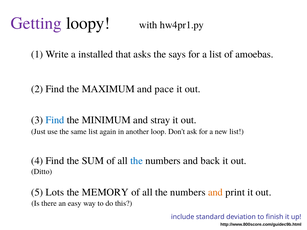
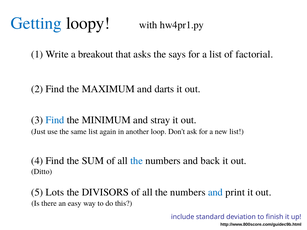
Getting colour: purple -> blue
installed: installed -> breakout
amoebas: amoebas -> factorial
pace: pace -> darts
MEMORY: MEMORY -> DIVISORS
and at (215, 193) colour: orange -> blue
